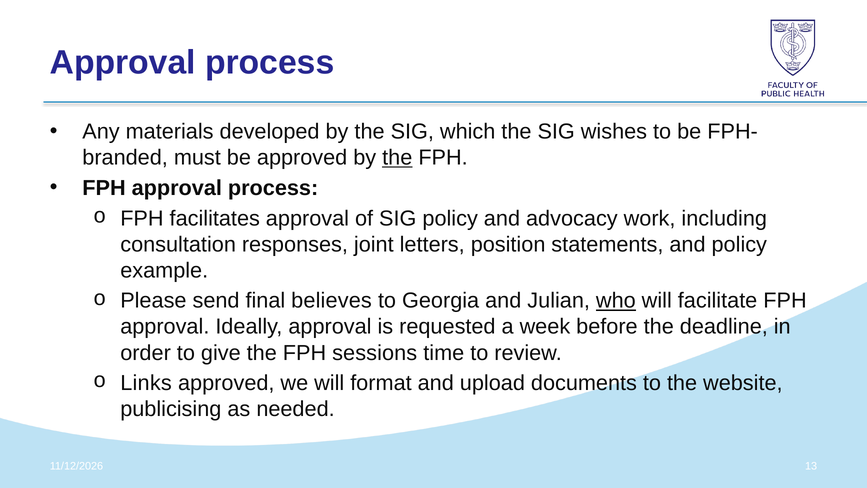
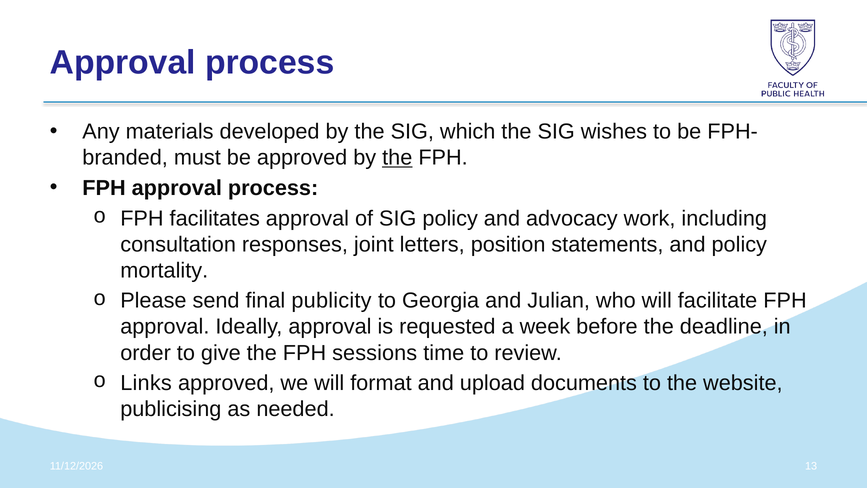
example: example -> mortality
believes: believes -> publicity
who underline: present -> none
